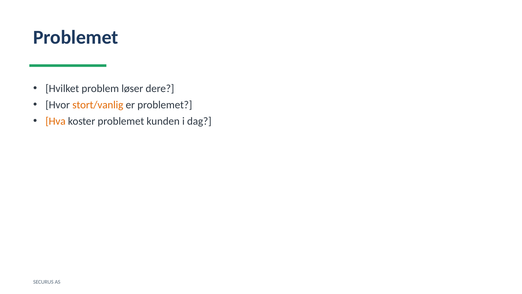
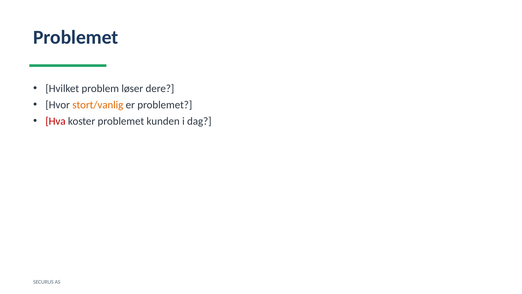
Hva colour: orange -> red
